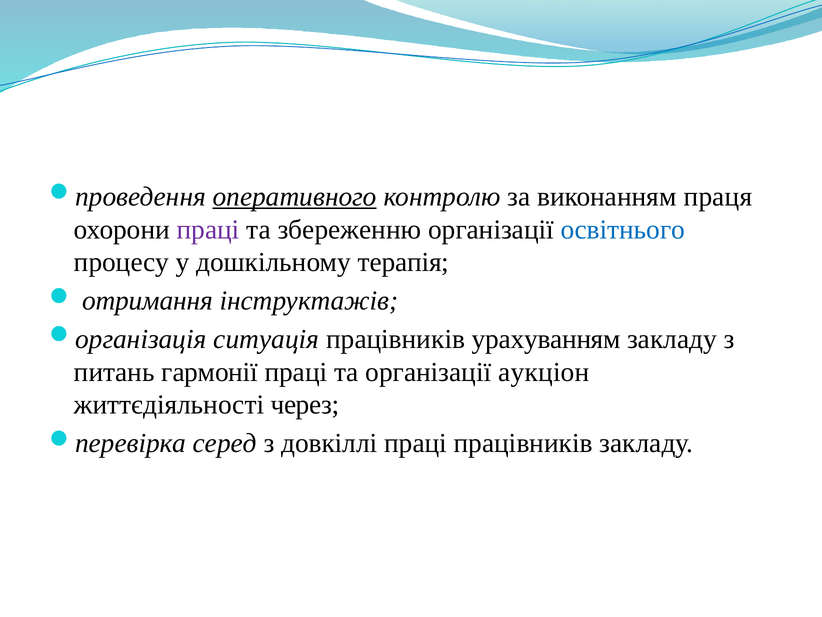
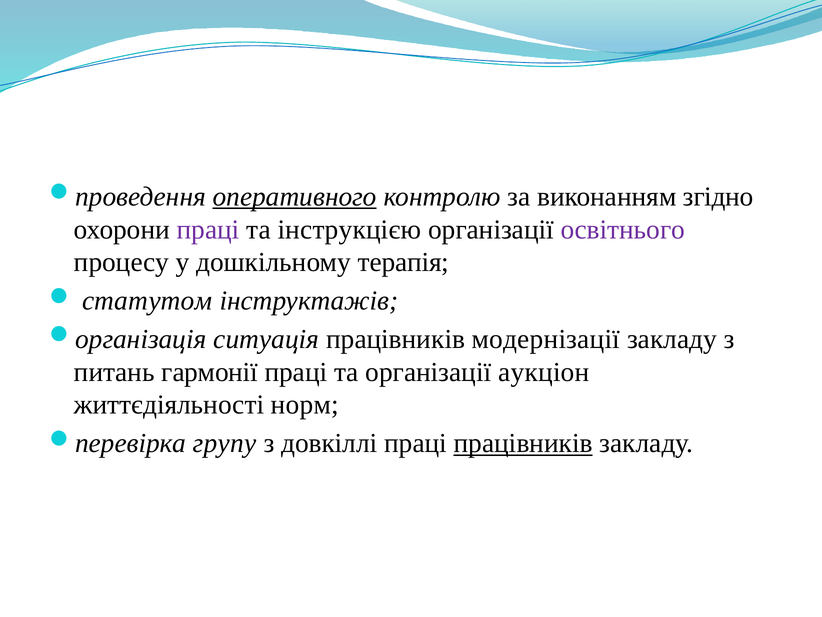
праця: праця -> згідно
збереженню: збереженню -> інструкцією
освітнього colour: blue -> purple
отримання: отримання -> статутом
урахуванням: урахуванням -> модернізації
через: через -> норм
серед: серед -> групу
працівників at (523, 443) underline: none -> present
